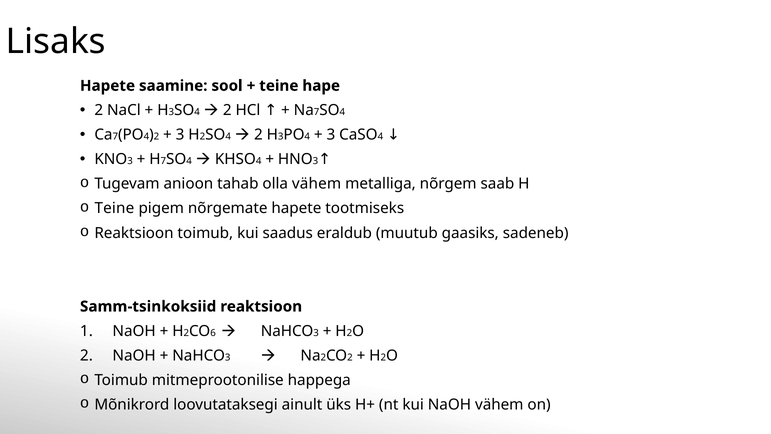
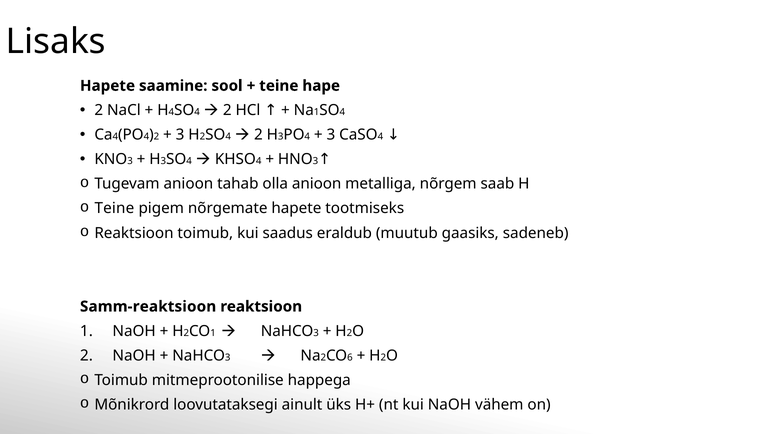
3 at (171, 112): 3 -> 4
7 at (317, 112): 7 -> 1
7 at (115, 137): 7 -> 4
7 at (163, 161): 7 -> 3
olla vähem: vähem -> anioon
Samm-tsinkoksiid: Samm-tsinkoksiid -> Samm-reaktsioon
6 at (213, 333): 6 -> 1
2 at (350, 357): 2 -> 6
